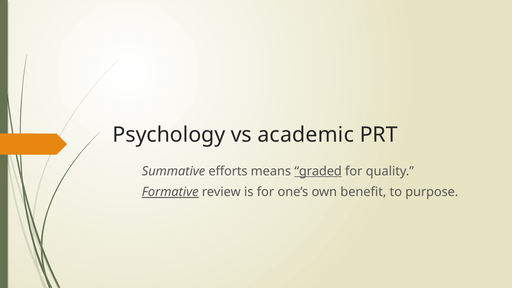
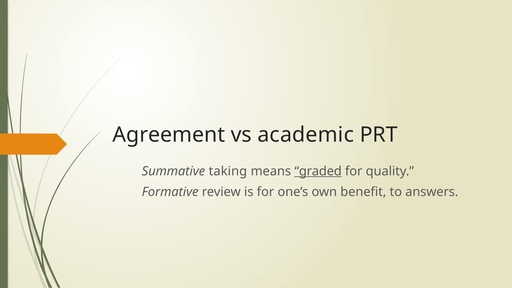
Psychology: Psychology -> Agreement
efforts: efforts -> taking
Formative underline: present -> none
purpose: purpose -> answers
